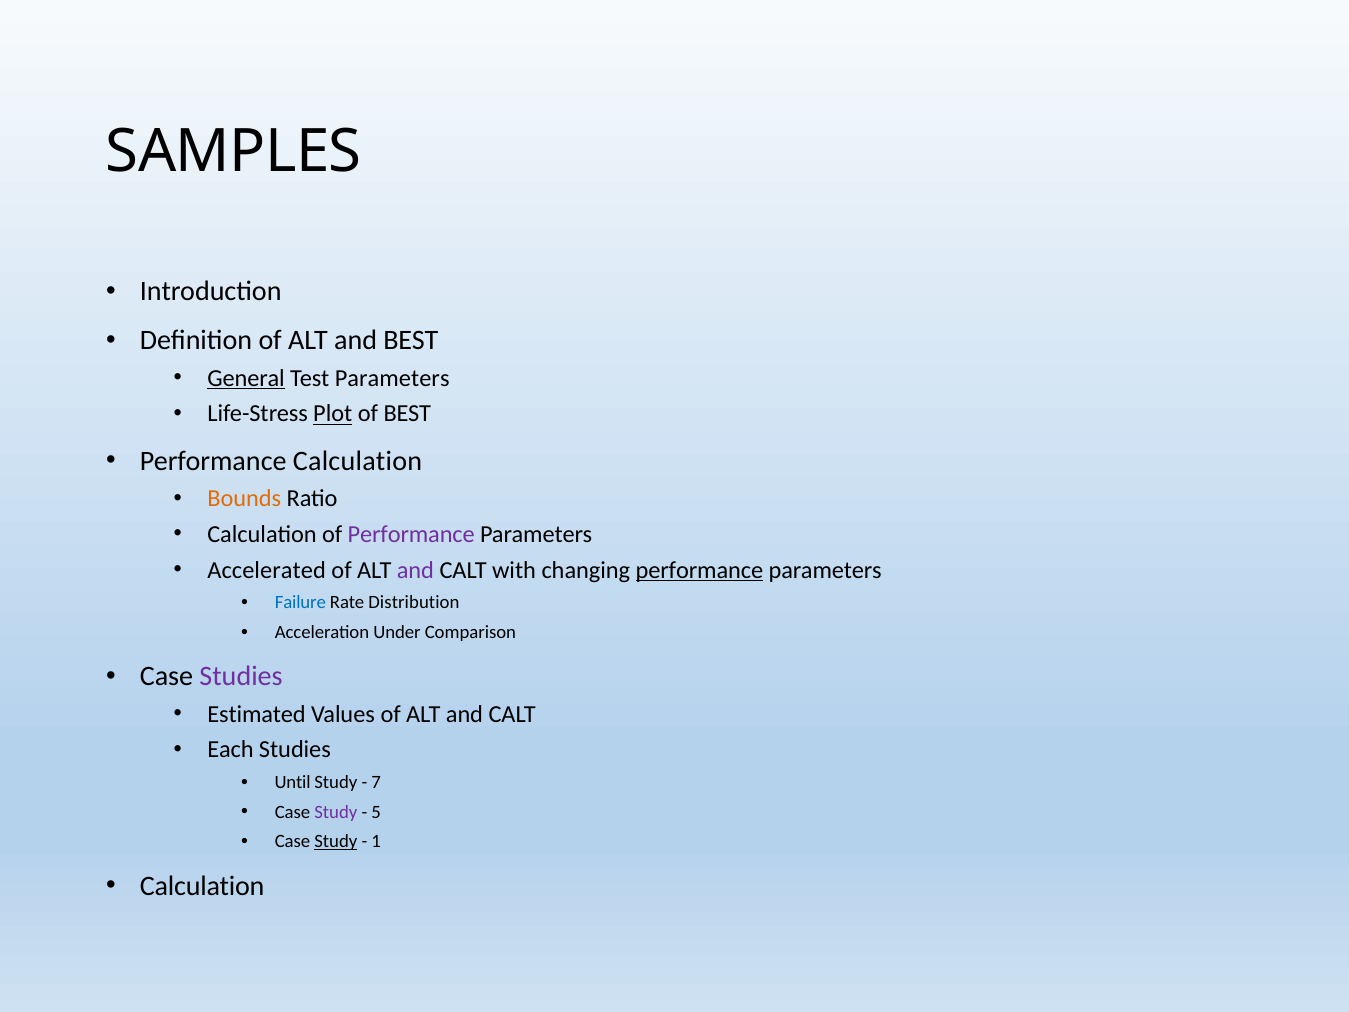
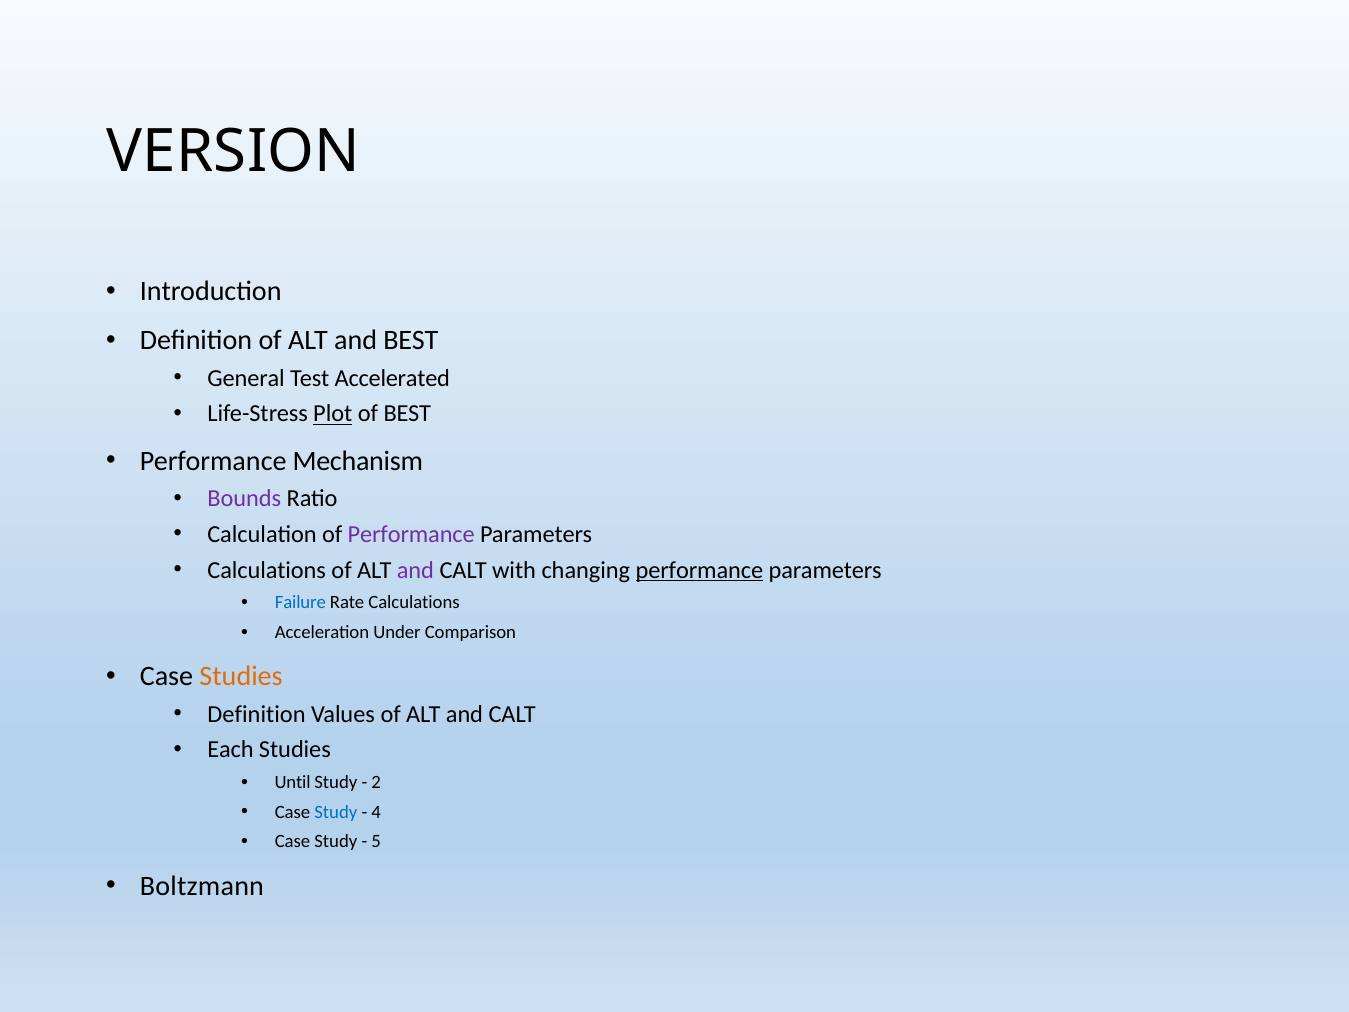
SAMPLES: SAMPLES -> VERSION
General underline: present -> none
Test Parameters: Parameters -> Accelerated
Performance Calculation: Calculation -> Mechanism
Bounds colour: orange -> purple
Accelerated at (267, 570): Accelerated -> Calculations
Rate Distribution: Distribution -> Calculations
Studies at (241, 676) colour: purple -> orange
Estimated at (257, 714): Estimated -> Definition
7: 7 -> 2
Study at (336, 812) colour: purple -> blue
5: 5 -> 4
Study at (336, 842) underline: present -> none
1: 1 -> 5
Calculation at (202, 886): Calculation -> Boltzmann
